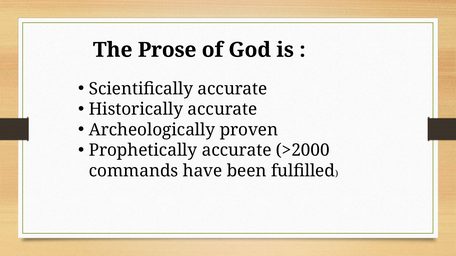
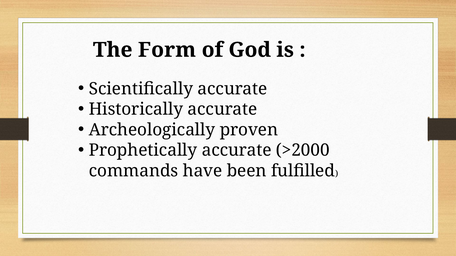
Prose: Prose -> Form
